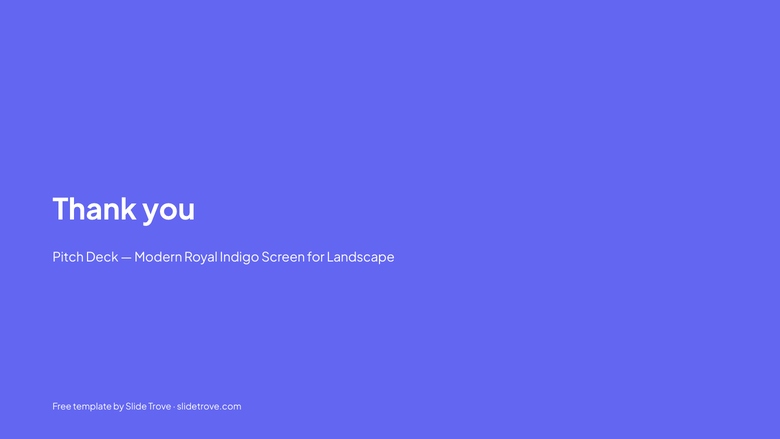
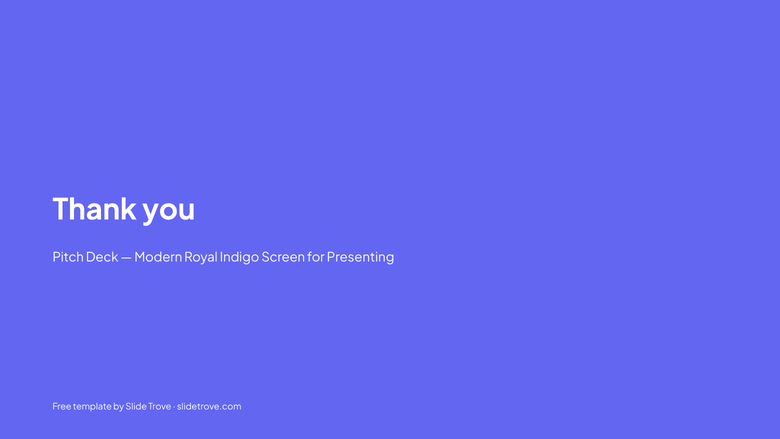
Landscape: Landscape -> Presenting
